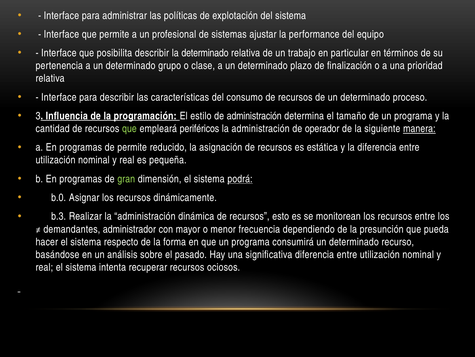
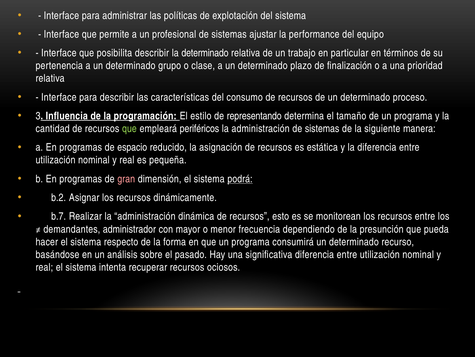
de administración: administración -> representando
administración de operador: operador -> sistemas
manera underline: present -> none
de permite: permite -> espacio
gran colour: light green -> pink
b.0: b.0 -> b.2
b.3: b.3 -> b.7
